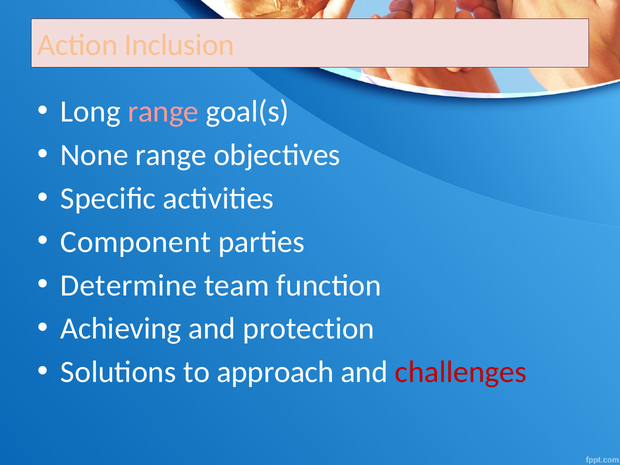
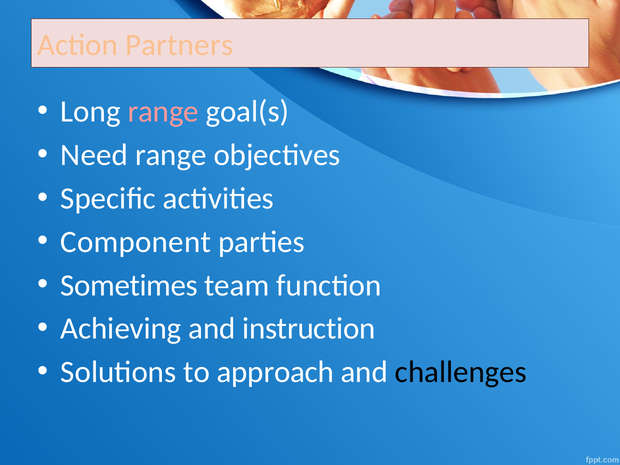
Inclusion: Inclusion -> Partners
None: None -> Need
Determine: Determine -> Sometimes
protection: protection -> instruction
challenges colour: red -> black
